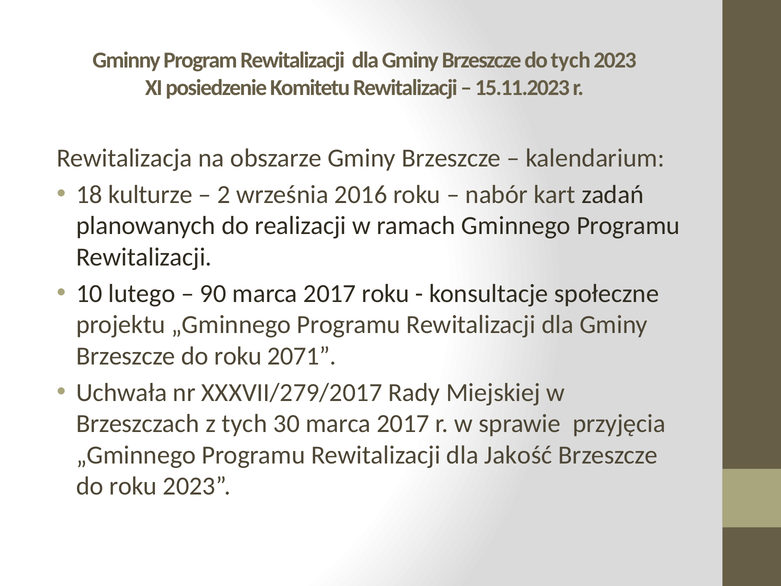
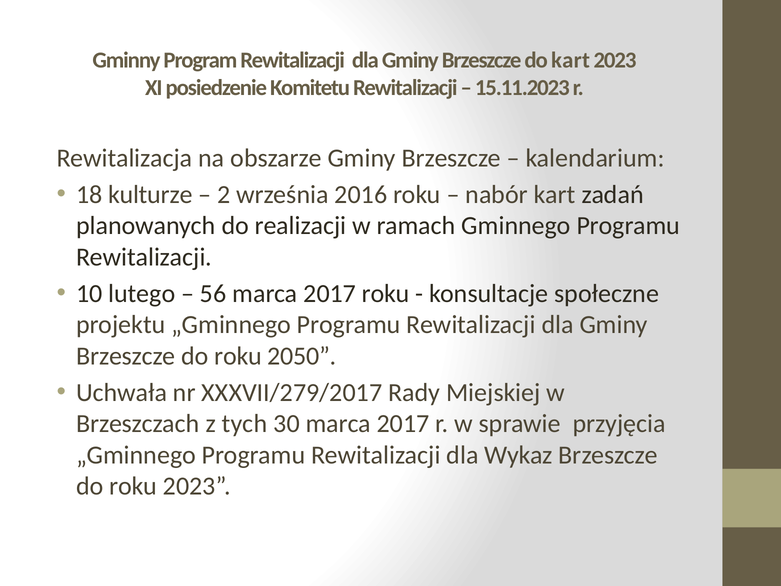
do tych: tych -> kart
90: 90 -> 56
2071: 2071 -> 2050
Jakość: Jakość -> Wykaz
